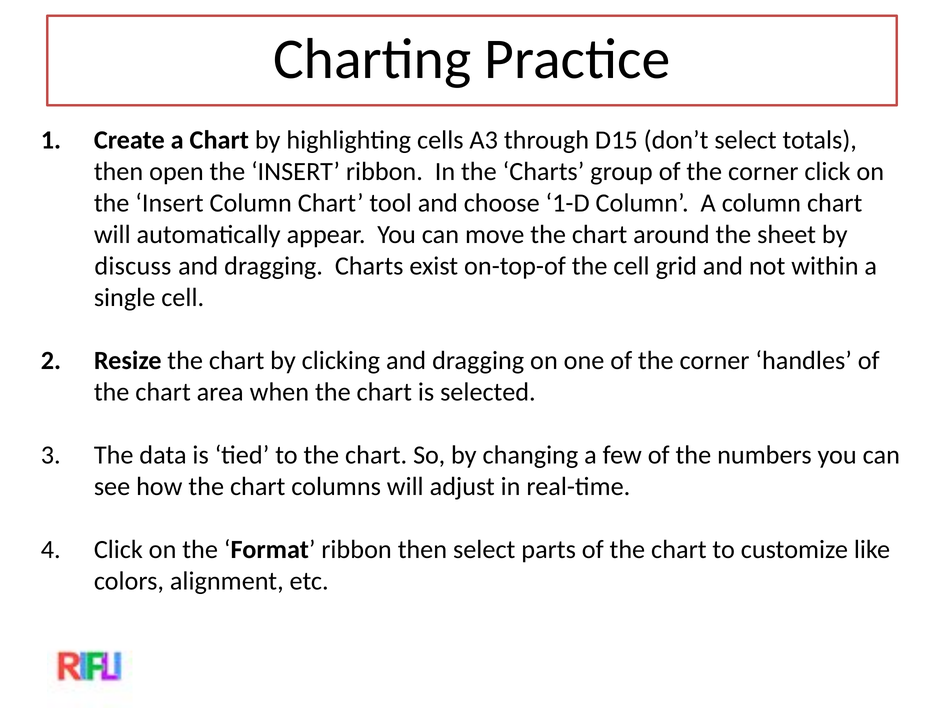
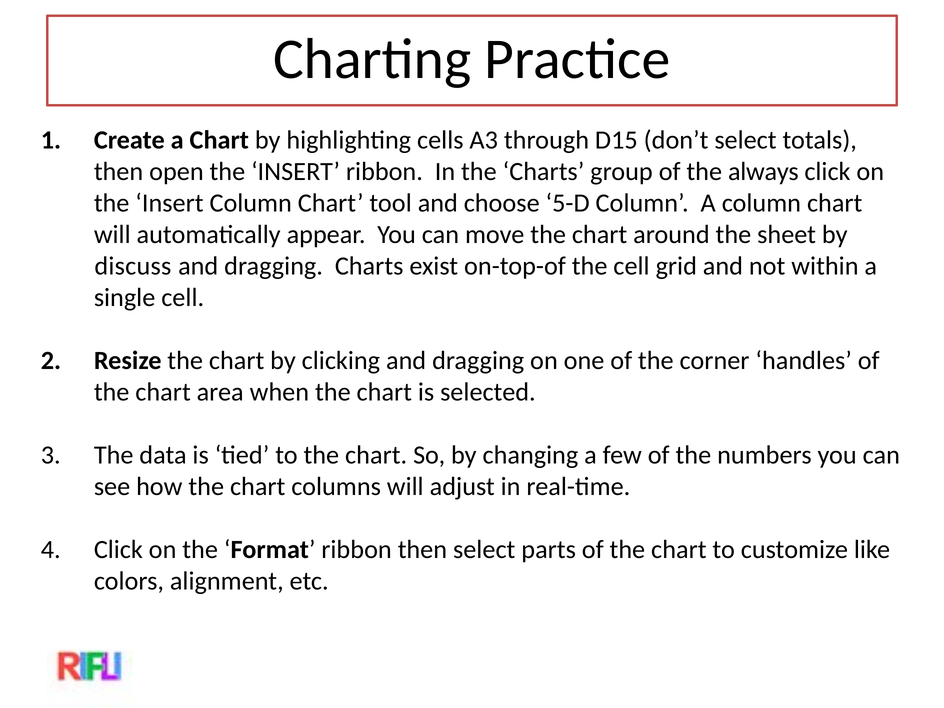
group of the corner: corner -> always
1-D: 1-D -> 5-D
